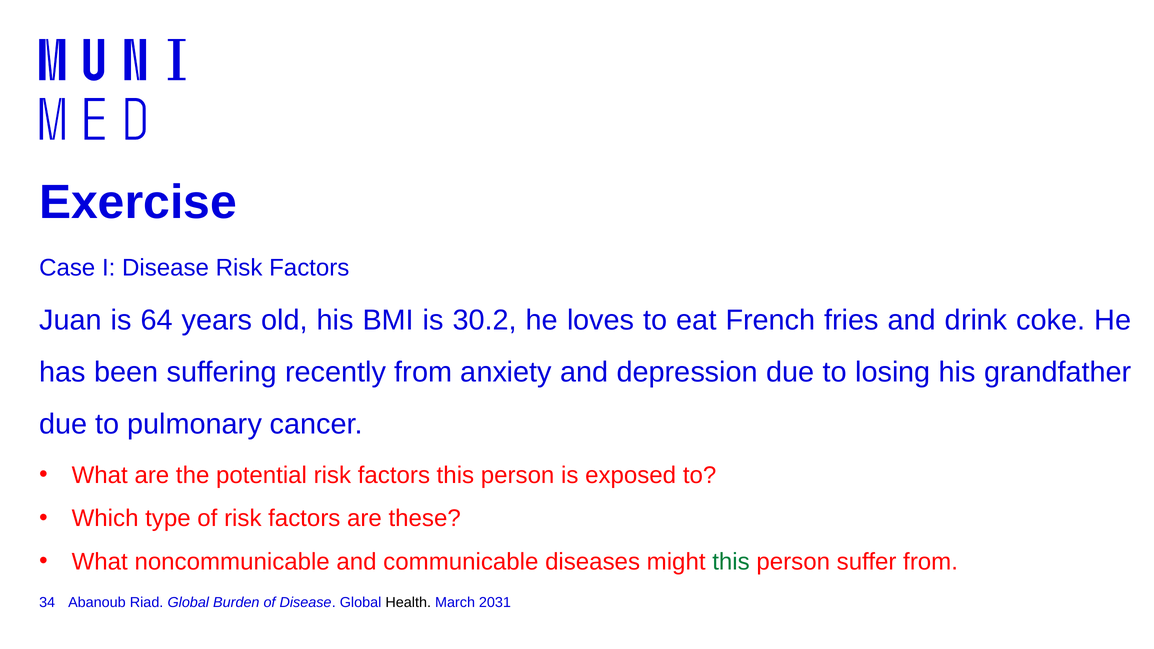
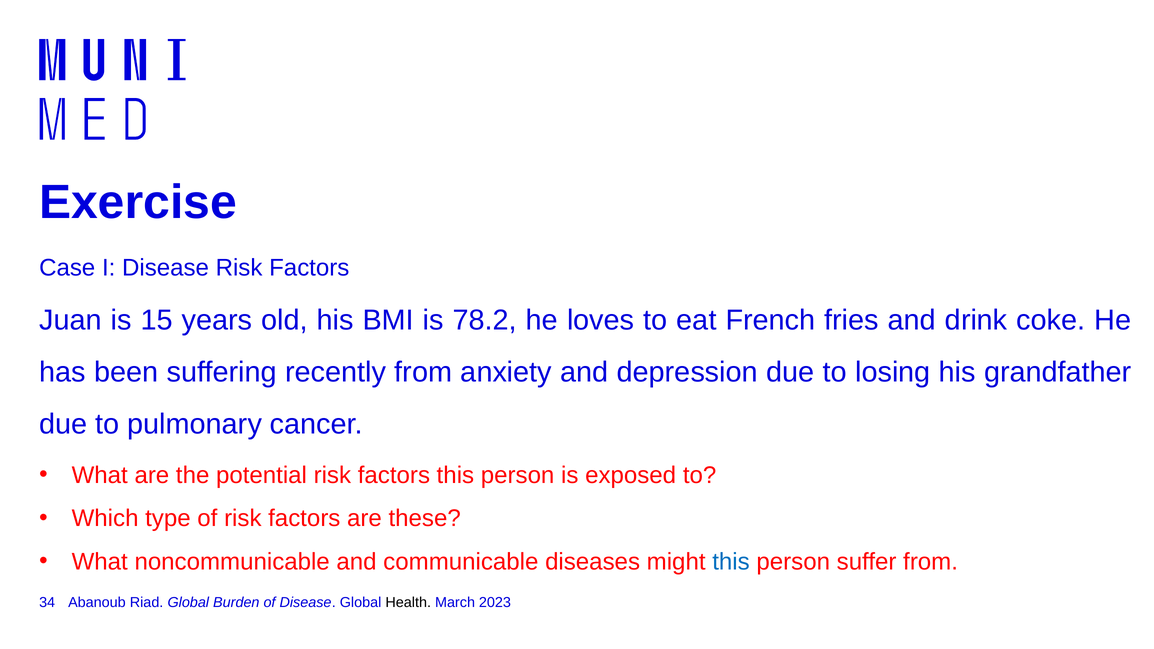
64: 64 -> 15
30.2: 30.2 -> 78.2
this at (731, 562) colour: green -> blue
2031: 2031 -> 2023
